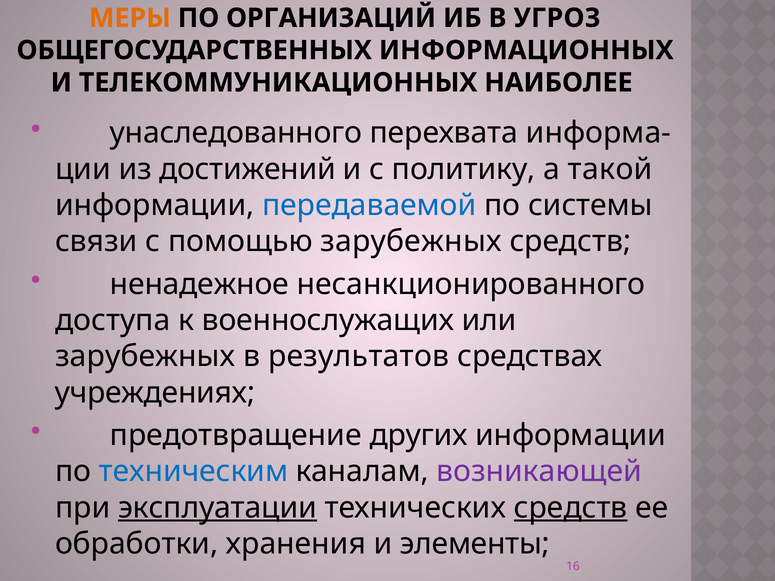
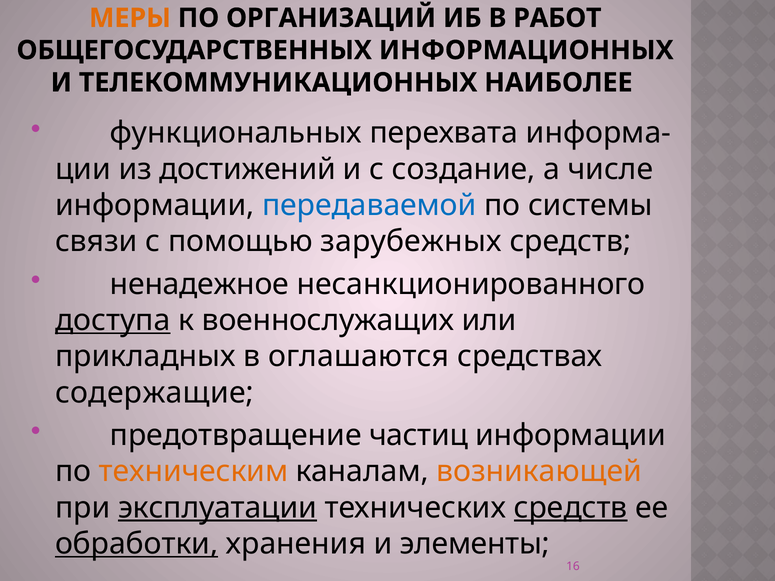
УГРОЗ: УГРОЗ -> РАБОТ
унаследованного: унаследованного -> функциональных
политику: политику -> создание
такой: такой -> числе
доступа underline: none -> present
зарубежных at (145, 357): зарубежных -> прикладных
результатов: результатов -> оглашаются
учреждениях: учреждениях -> содержащие
других: других -> частиц
техническим colour: blue -> orange
возникающей colour: purple -> orange
обработки underline: none -> present
